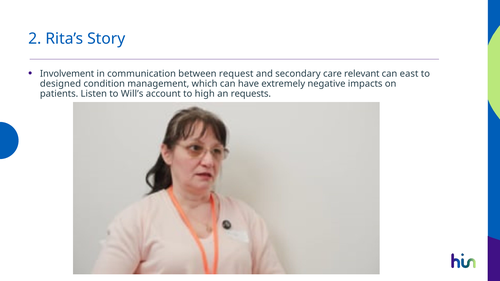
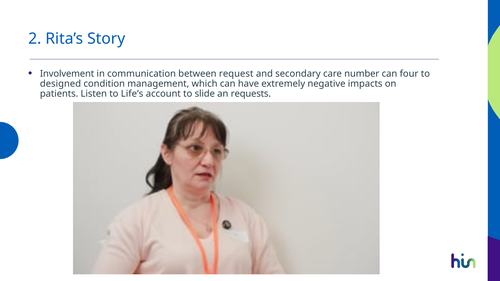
relevant: relevant -> number
east: east -> four
Will’s: Will’s -> Life’s
high: high -> slide
